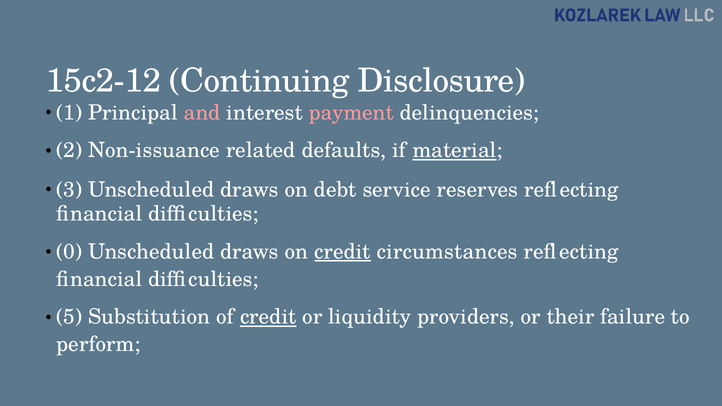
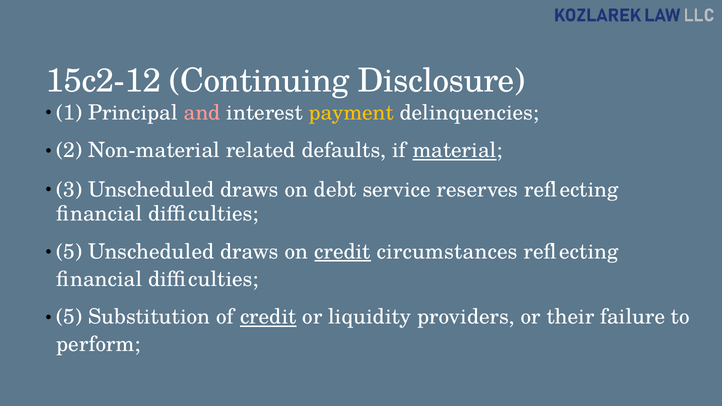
payment colour: pink -> yellow
Non-issuance: Non-issuance -> Non-material
0 at (69, 252): 0 -> 5
